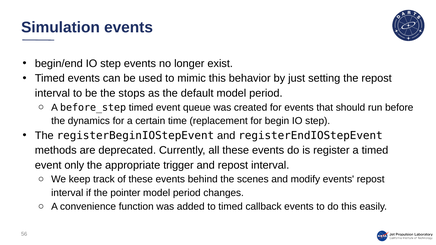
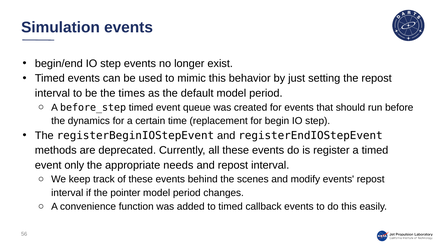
stops: stops -> times
trigger: trigger -> needs
